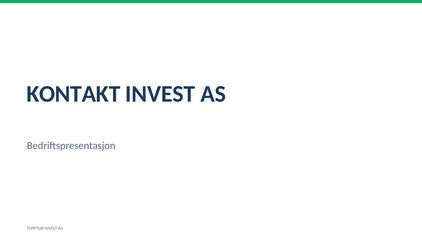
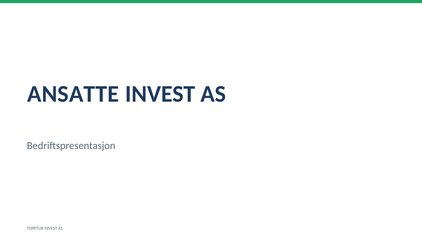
KONTAKT: KONTAKT -> ANSATTE
